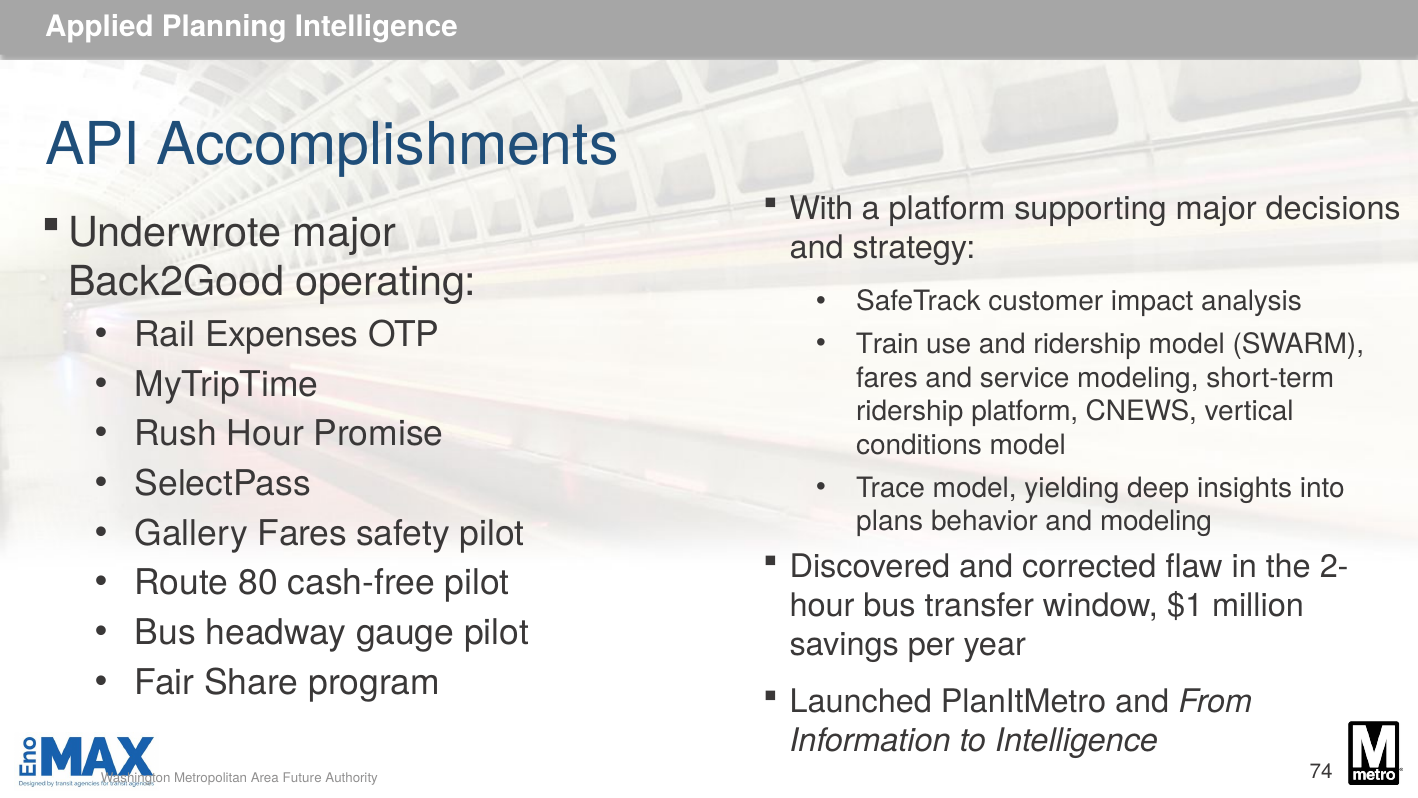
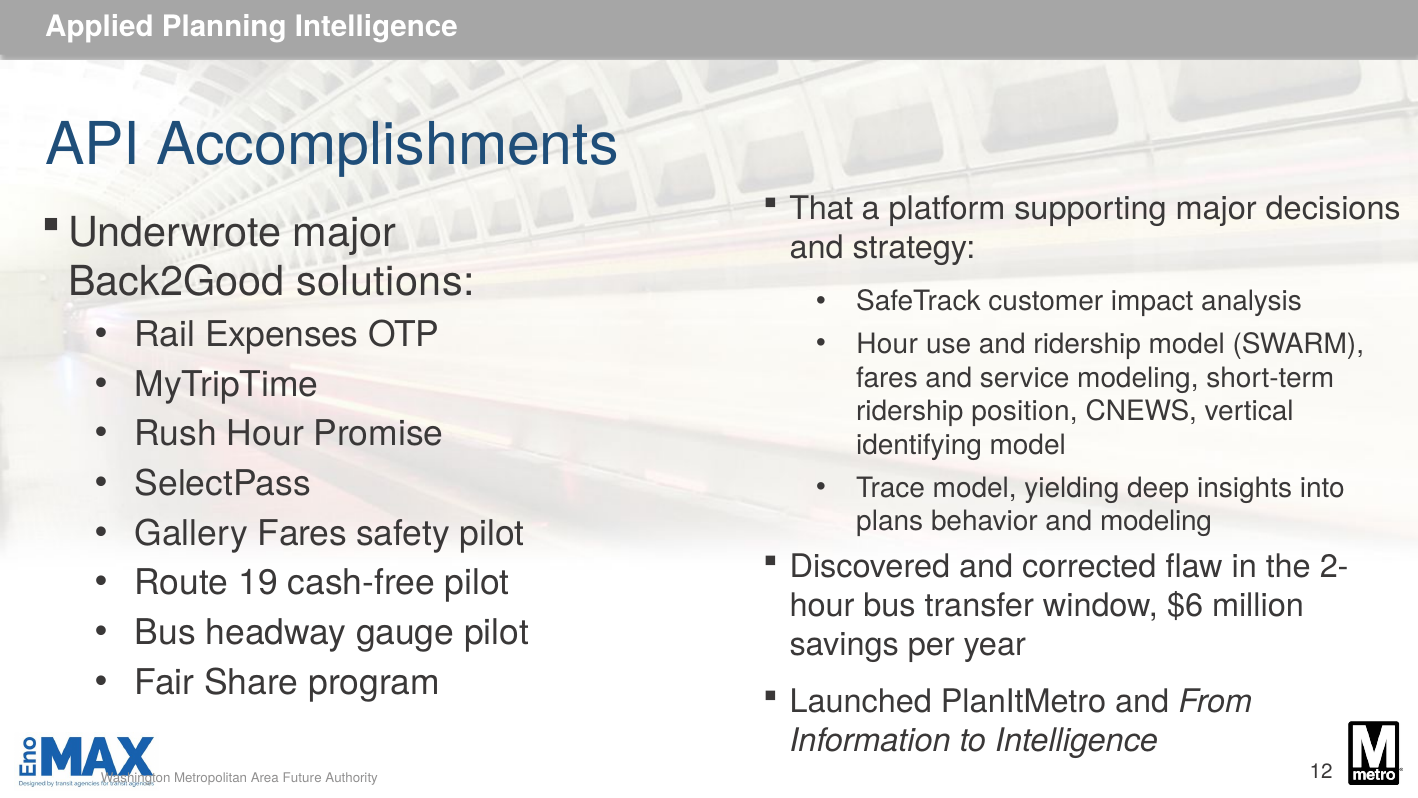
With: With -> That
operating: operating -> solutions
Train at (887, 344): Train -> Hour
ridership platform: platform -> position
conditions: conditions -> identifying
80: 80 -> 19
$1: $1 -> $6
74: 74 -> 12
